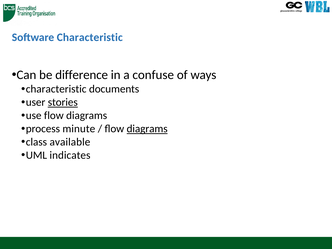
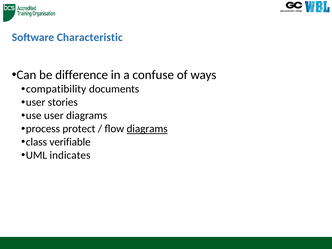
characteristic at (56, 89): characteristic -> compatibility
stories underline: present -> none
use flow: flow -> user
minute: minute -> protect
available: available -> verifiable
